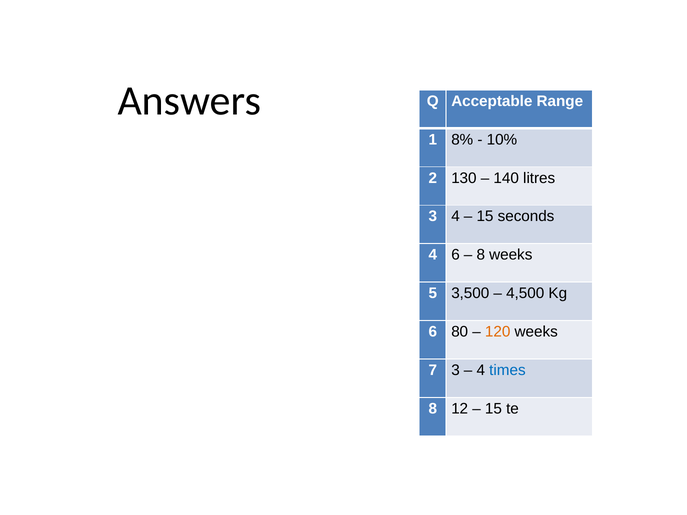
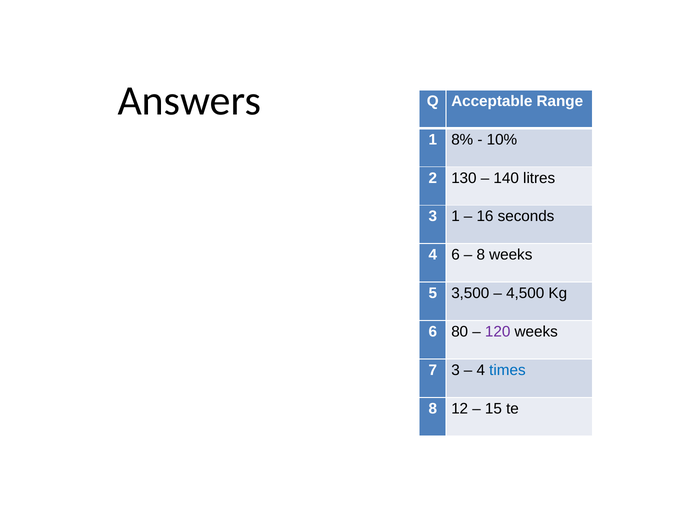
3 4: 4 -> 1
15 at (485, 217): 15 -> 16
120 colour: orange -> purple
